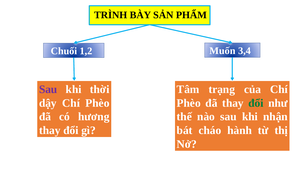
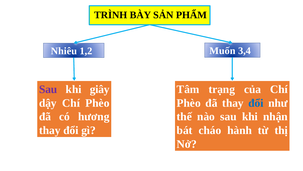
Chuối: Chuối -> Nhiêu
thời: thời -> giây
đổi at (256, 103) colour: green -> blue
